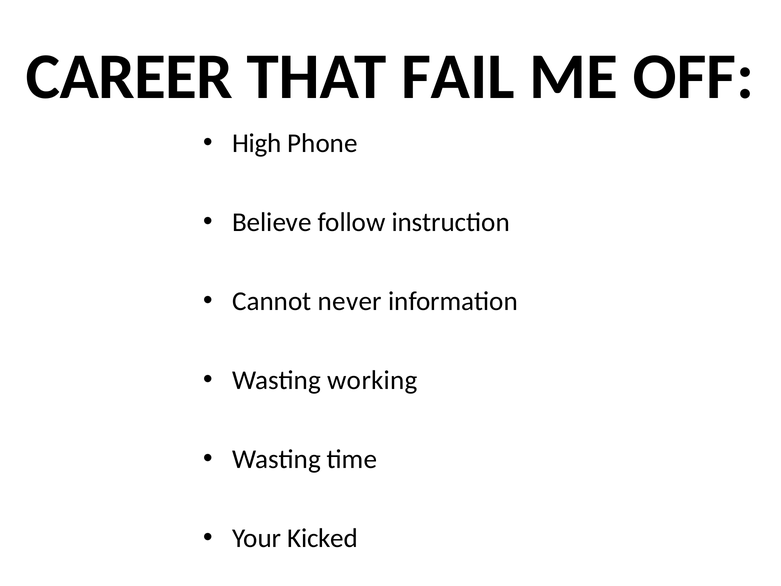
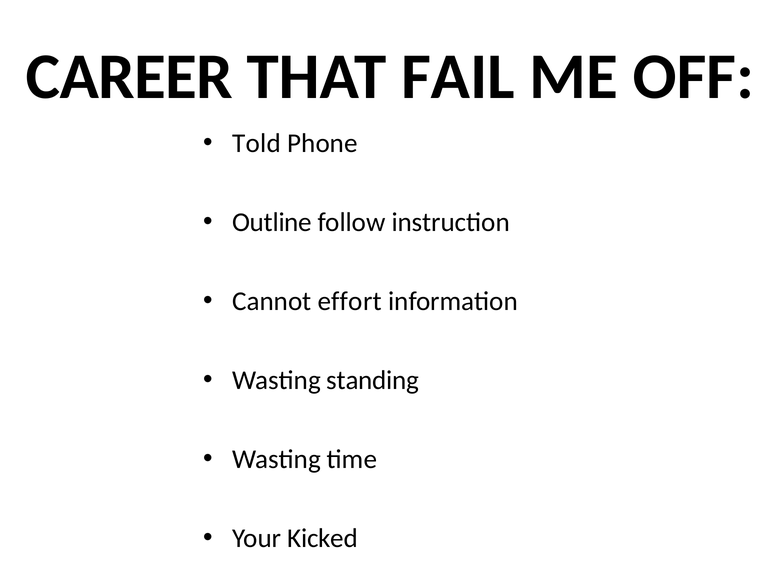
High: High -> Told
Believe: Believe -> Outline
never: never -> effort
working: working -> standing
